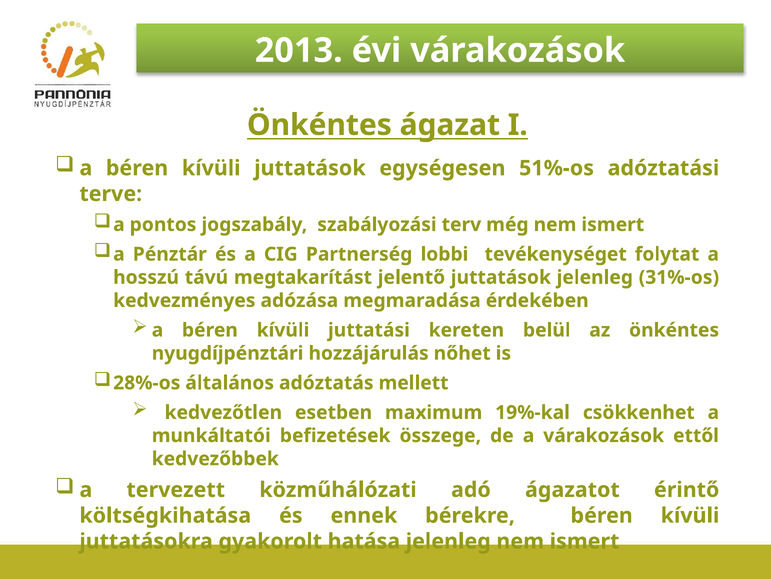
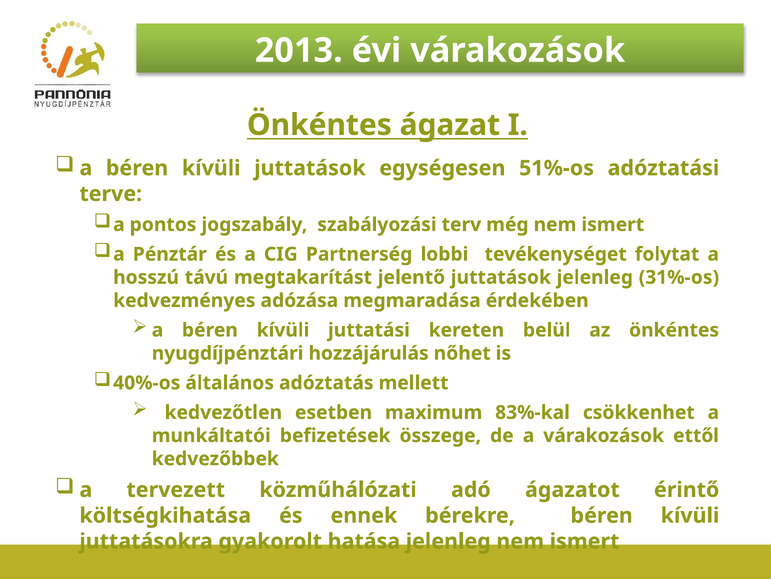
28%-os: 28%-os -> 40%-os
19%-kal: 19%-kal -> 83%-kal
